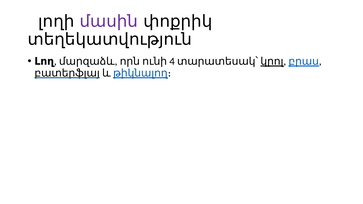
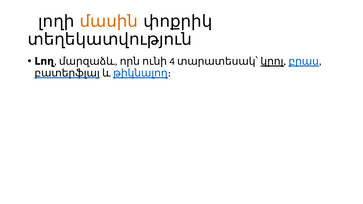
մասին colour: purple -> orange
